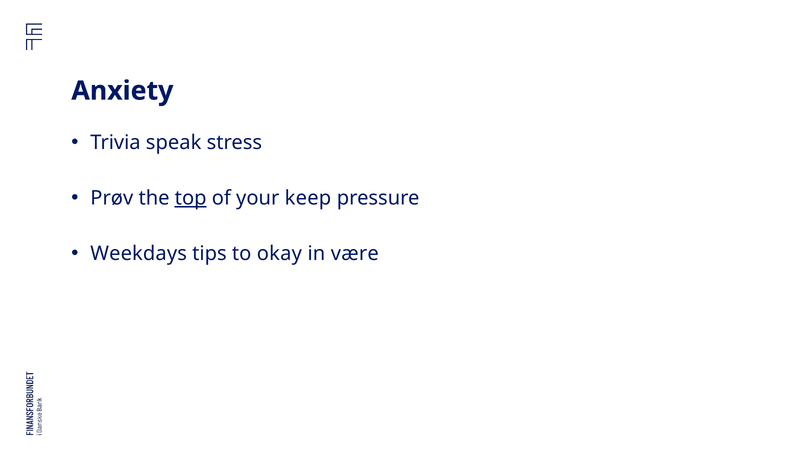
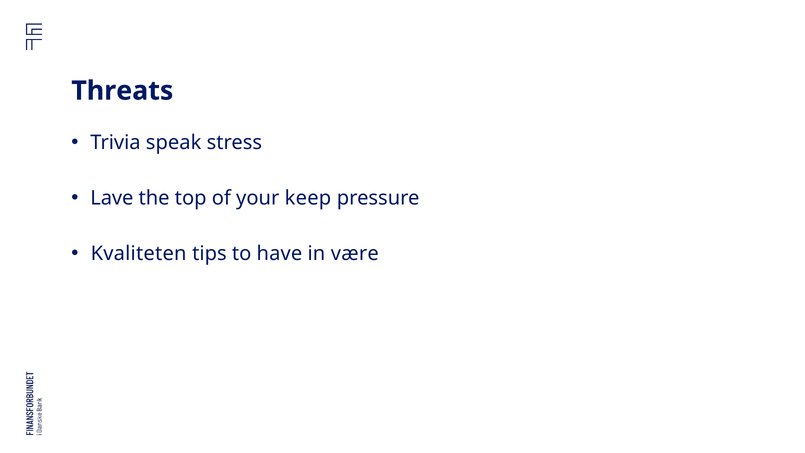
Anxiety: Anxiety -> Threats
Prøv: Prøv -> Lave
top underline: present -> none
Weekdays: Weekdays -> Kvaliteten
okay: okay -> have
